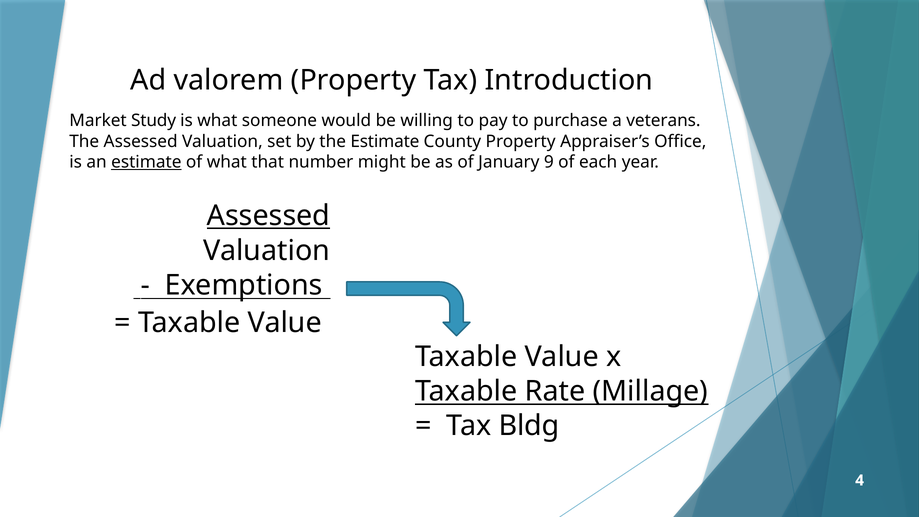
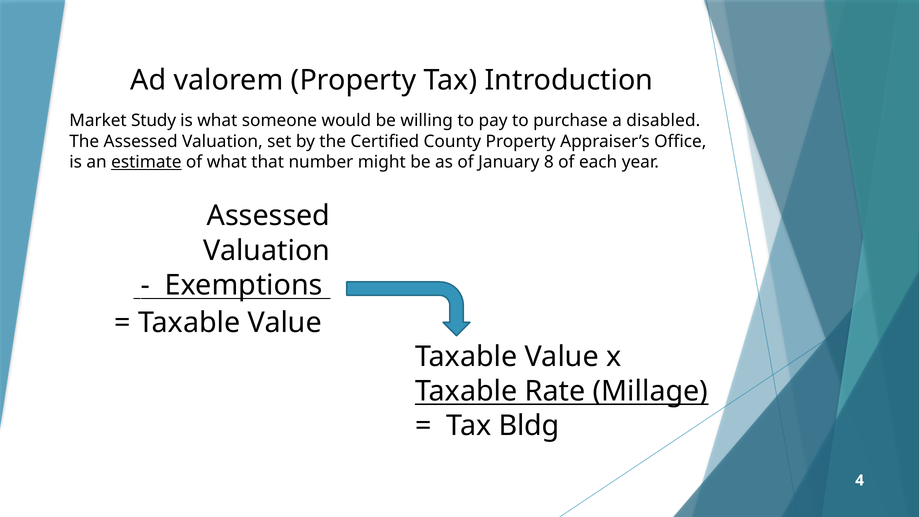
veterans: veterans -> disabled
the Estimate: Estimate -> Certified
9: 9 -> 8
Assessed at (269, 216) underline: present -> none
